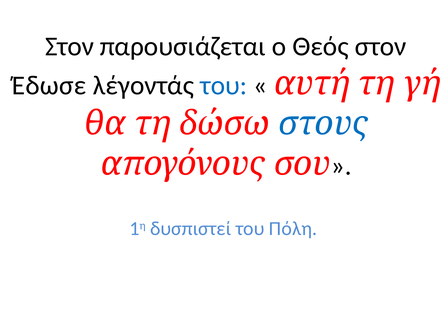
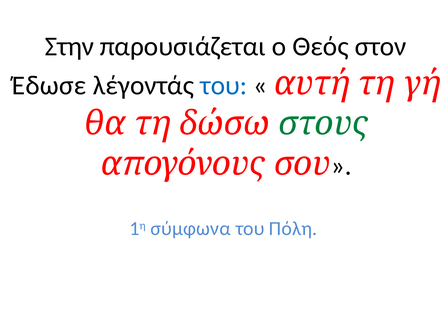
Στον at (69, 46): Στον -> Στην
στους colour: blue -> green
δυσπιστεί: δυσπιστεί -> σύμφωνα
